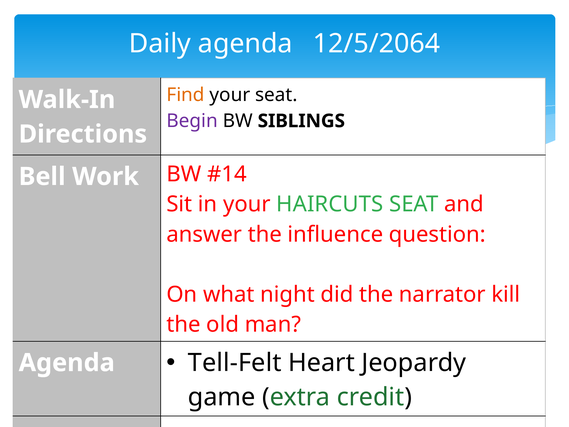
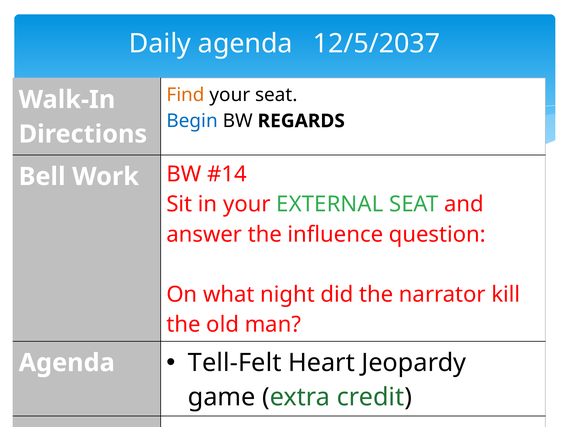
12/5/2064: 12/5/2064 -> 12/5/2037
Begin colour: purple -> blue
SIBLINGS: SIBLINGS -> REGARDS
HAIRCUTS: HAIRCUTS -> EXTERNAL
